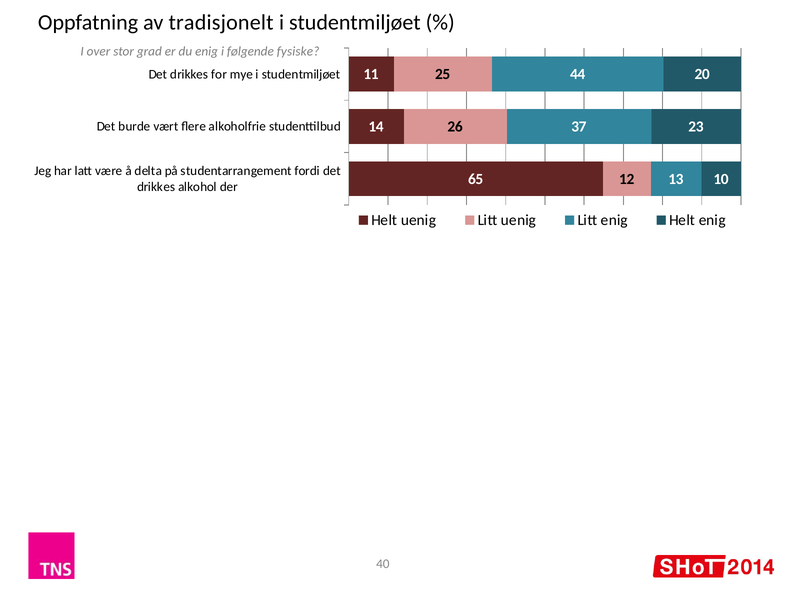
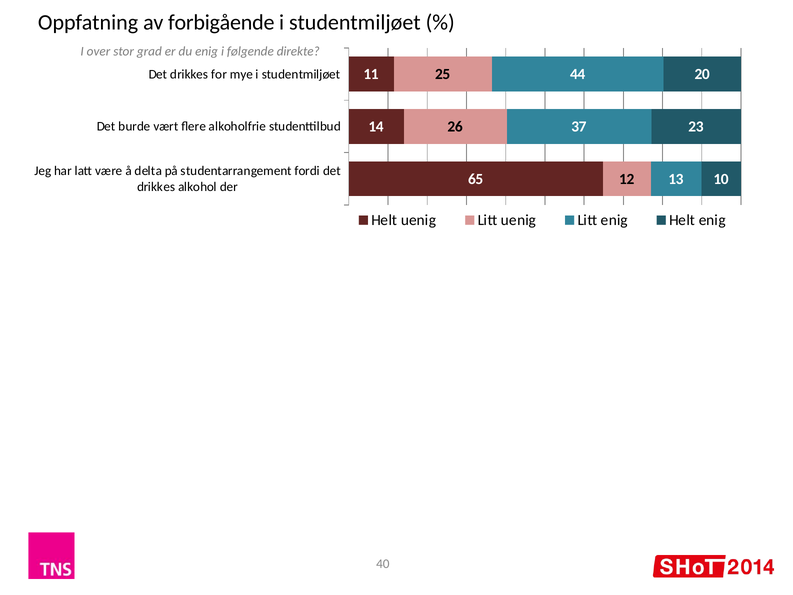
tradisjonelt: tradisjonelt -> forbigående
fysiske: fysiske -> direkte
